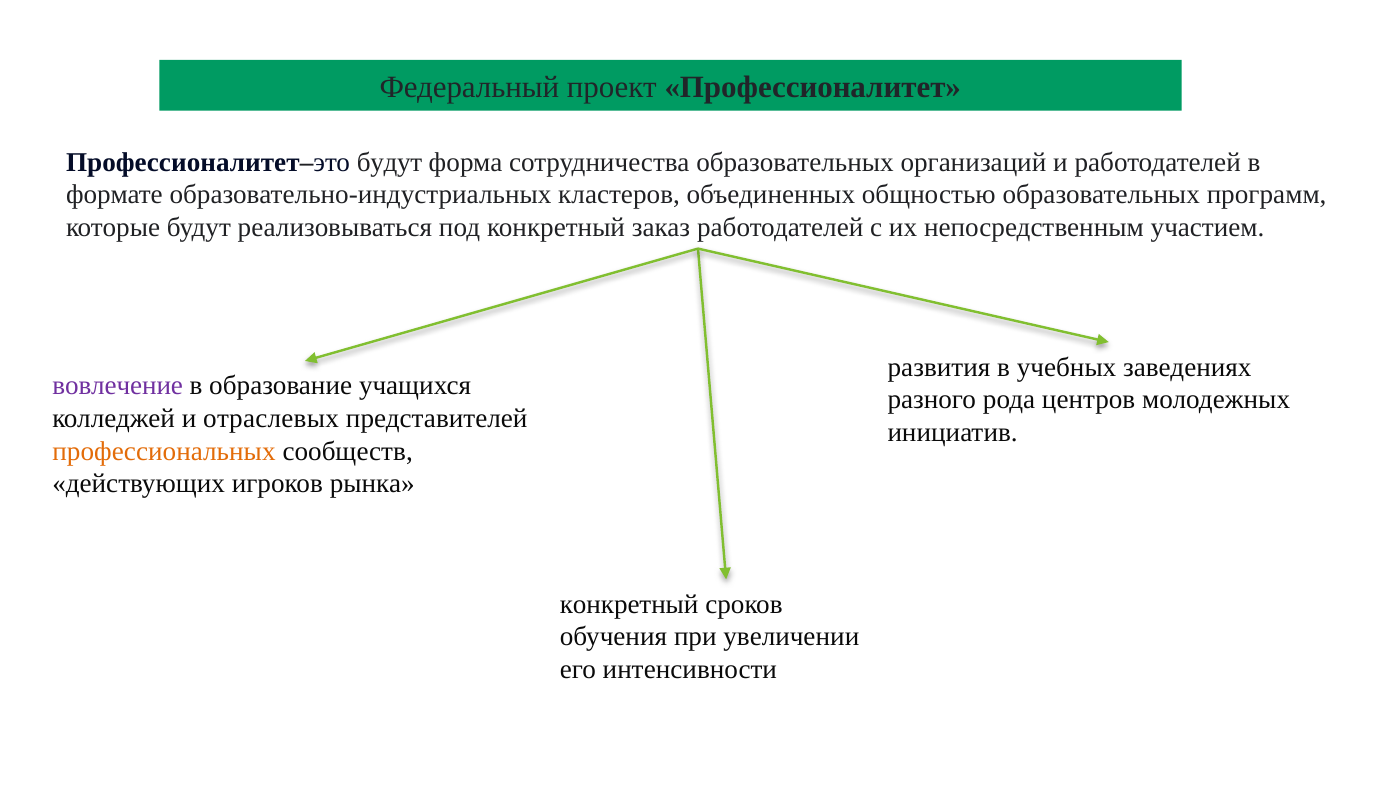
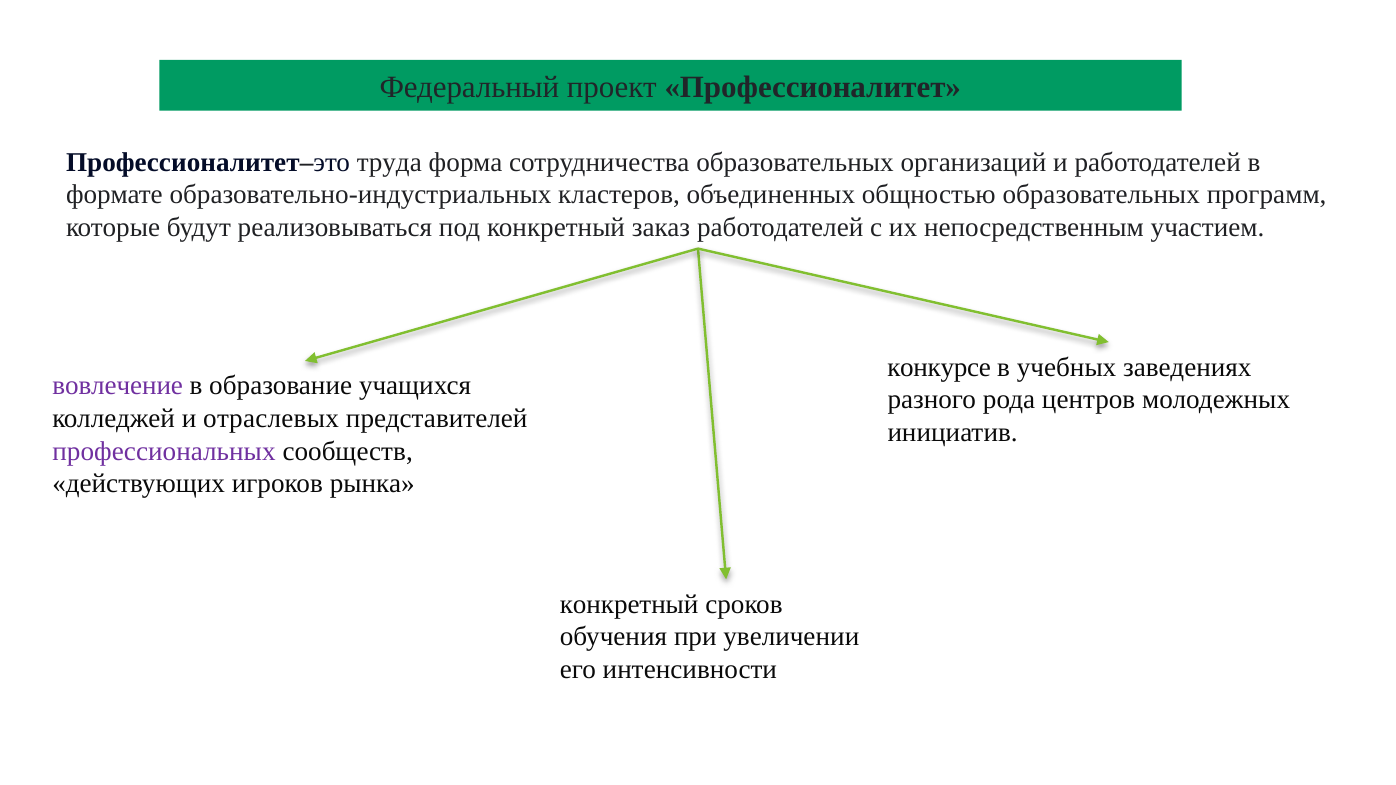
Профессионалитет–это будут: будут -> труда
развития: развития -> конкурсе
профессиональных colour: orange -> purple
